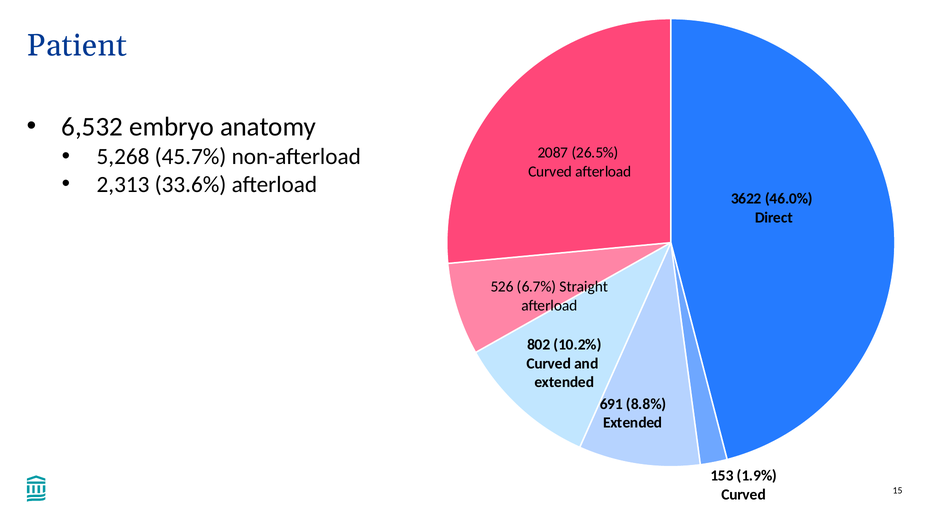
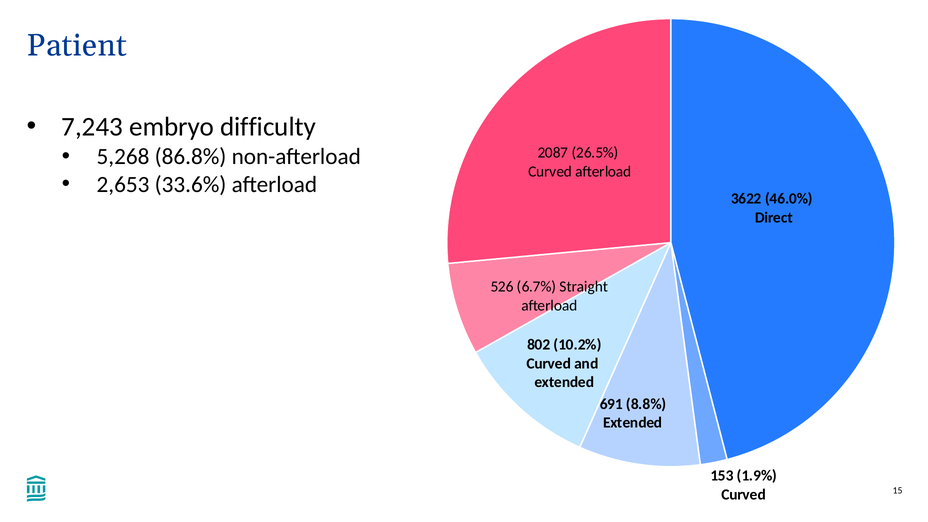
6,532: 6,532 -> 7,243
anatomy: anatomy -> difficulty
45.7%: 45.7% -> 86.8%
2,313: 2,313 -> 2,653
